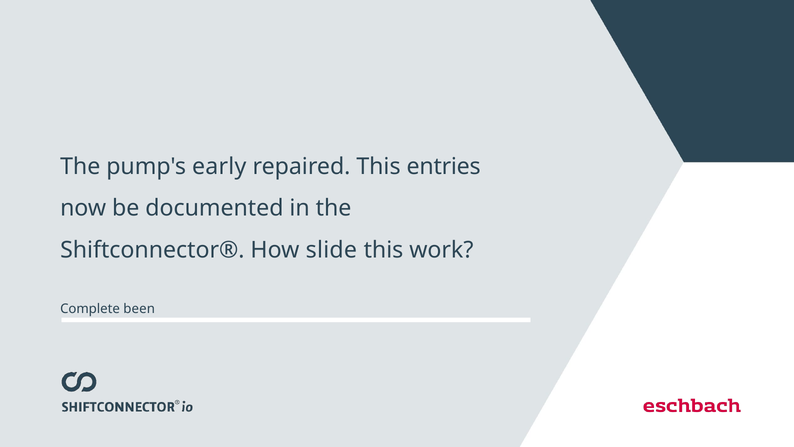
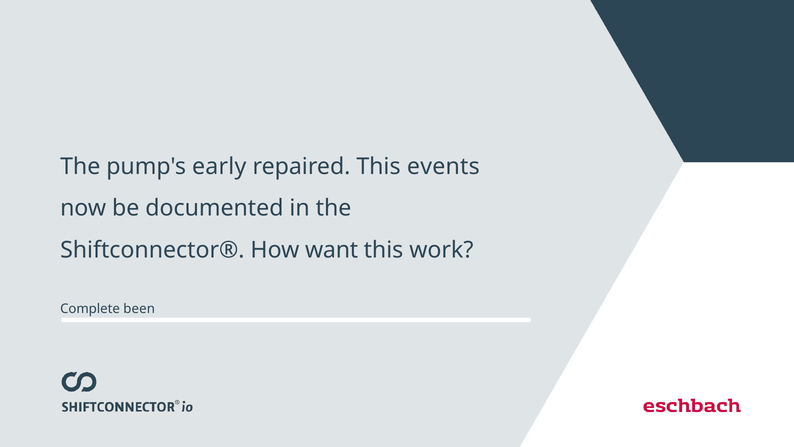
entries: entries -> events
slide: slide -> want
